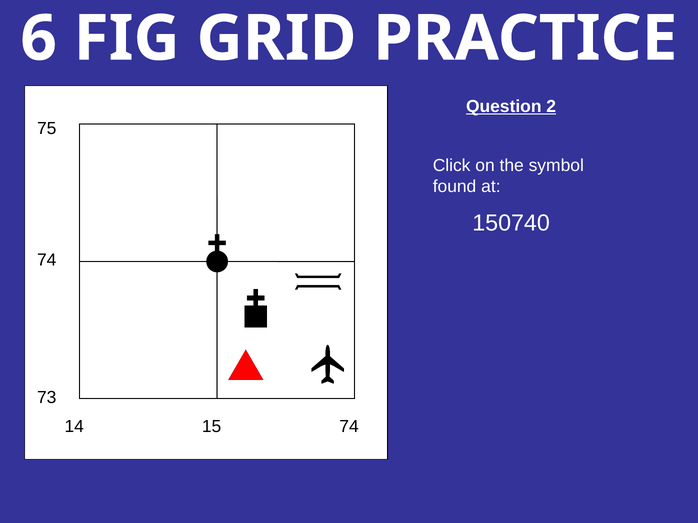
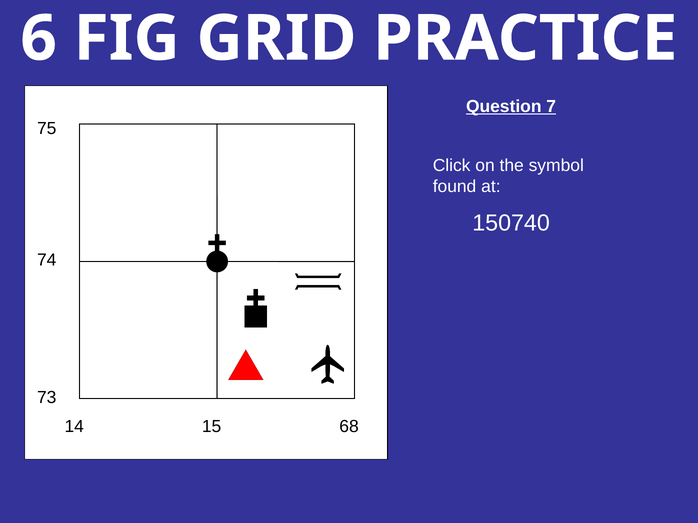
2: 2 -> 7
15 74: 74 -> 68
